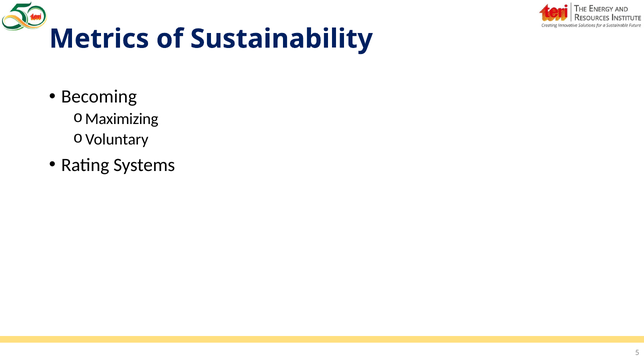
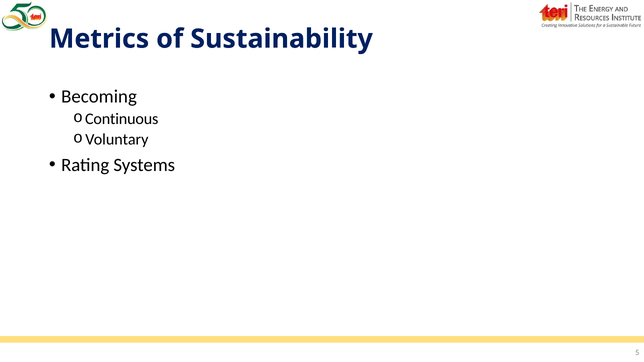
Maximizing: Maximizing -> Continuous
